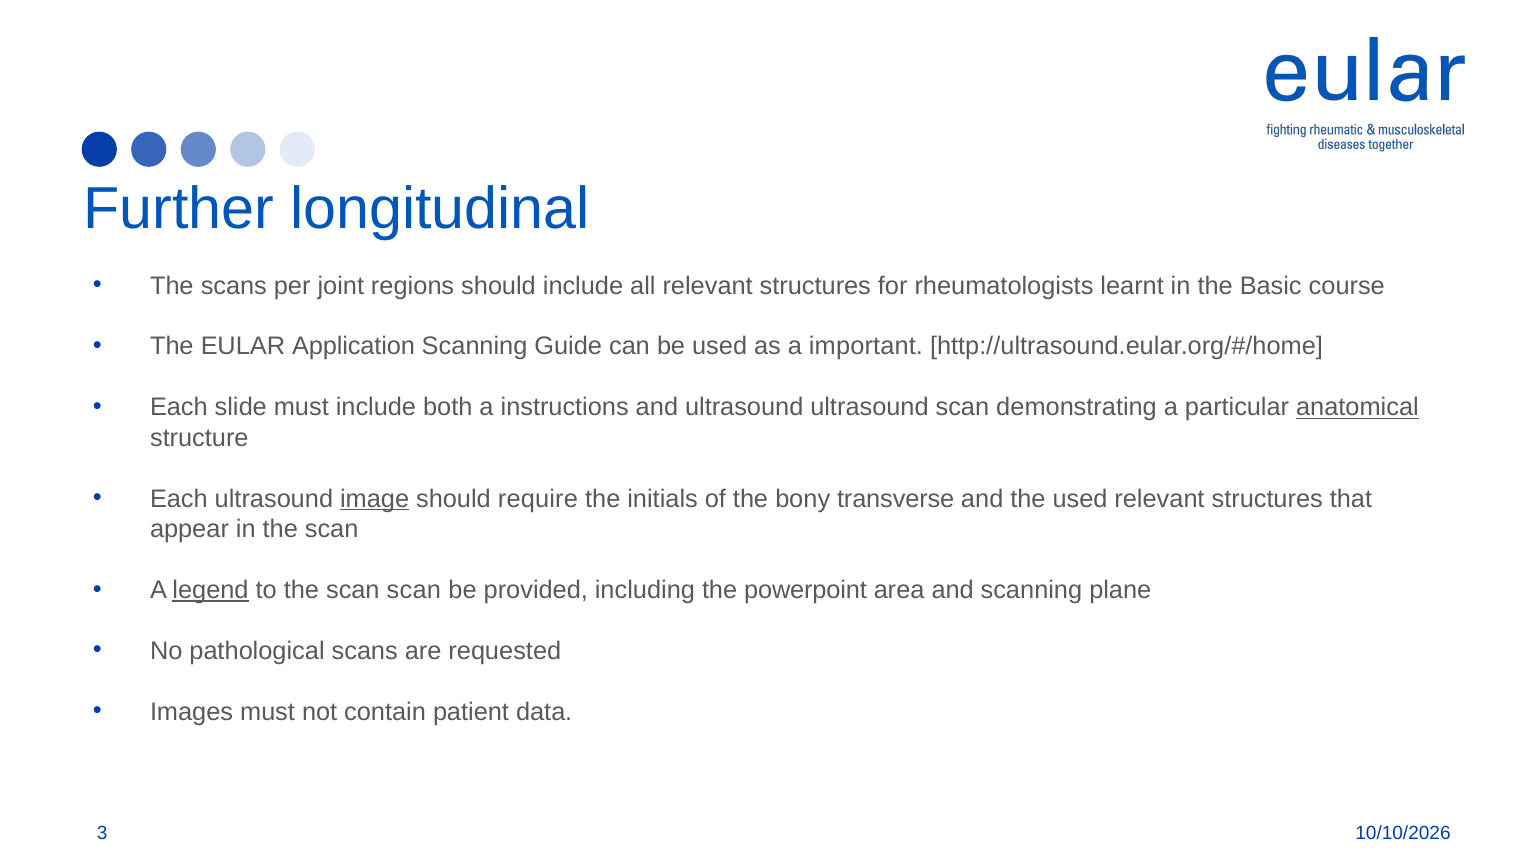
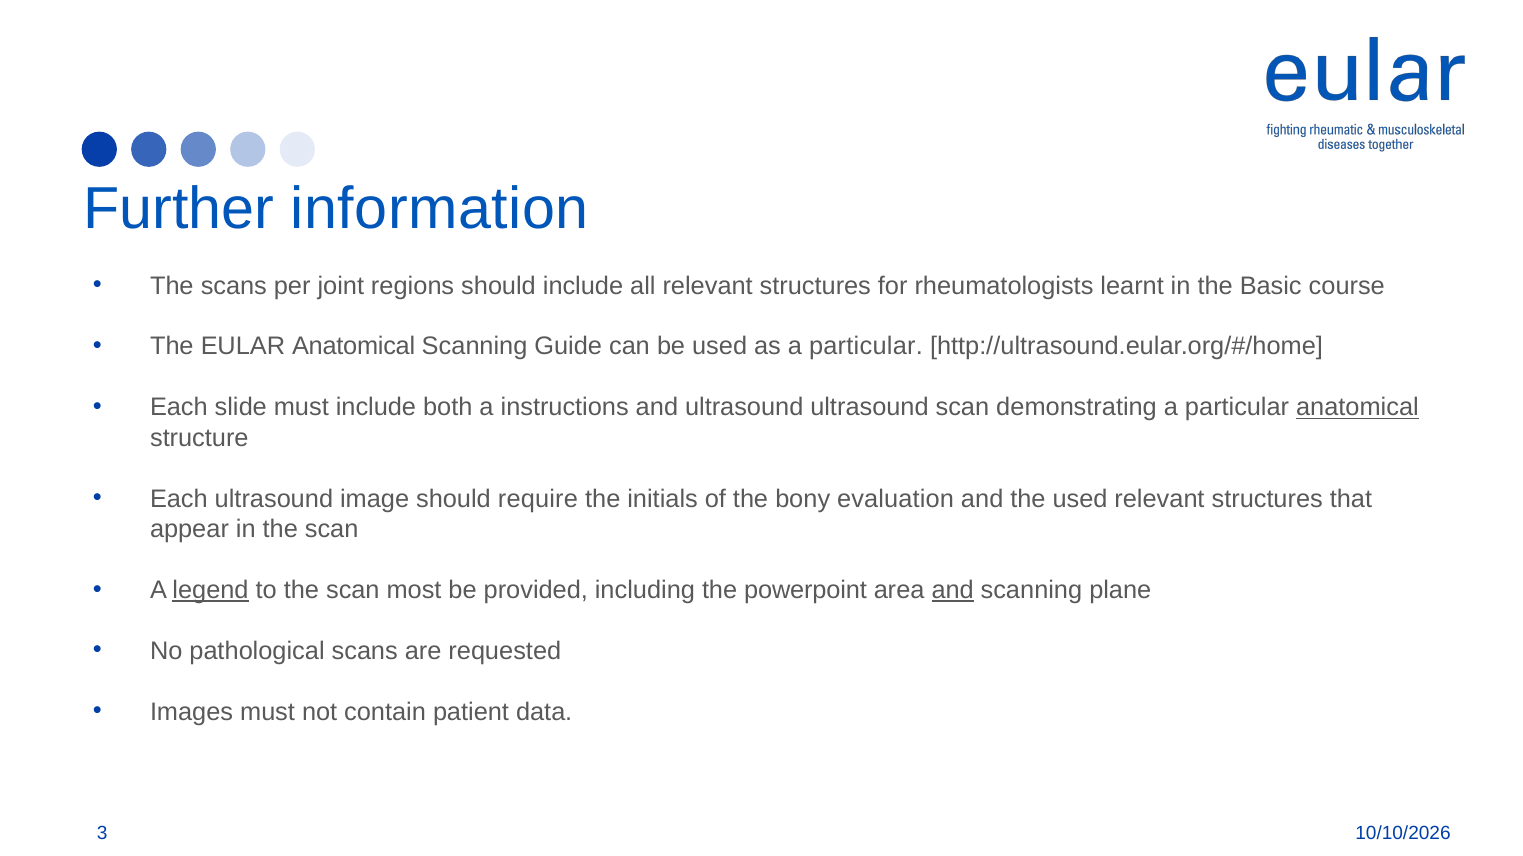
longitudinal: longitudinal -> information
EULAR Application: Application -> Anatomical
as a important: important -> particular
image underline: present -> none
transverse: transverse -> evaluation
scan scan: scan -> most
and at (953, 591) underline: none -> present
